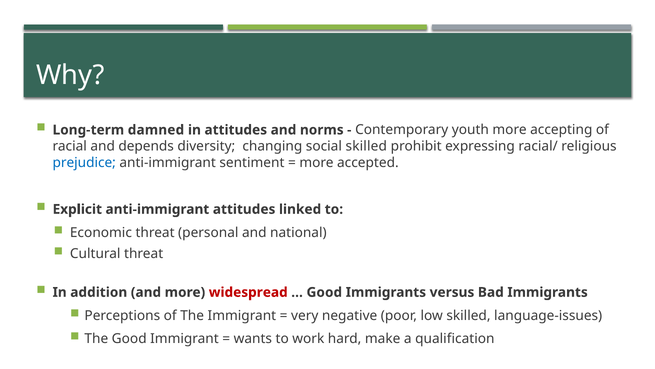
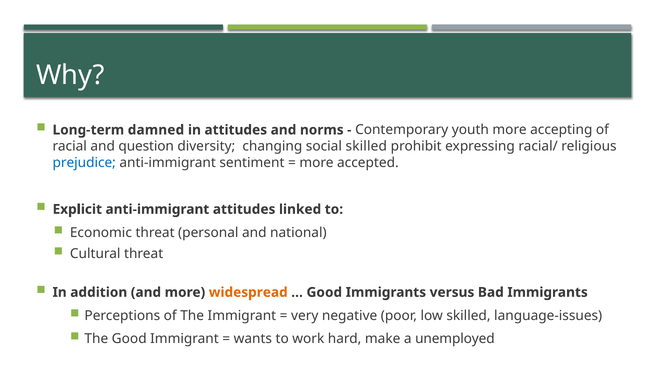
depends: depends -> question
widespread colour: red -> orange
qualification: qualification -> unemployed
